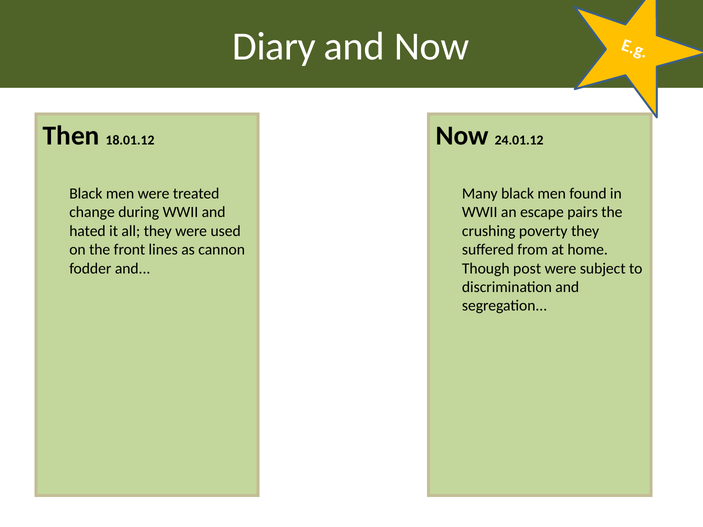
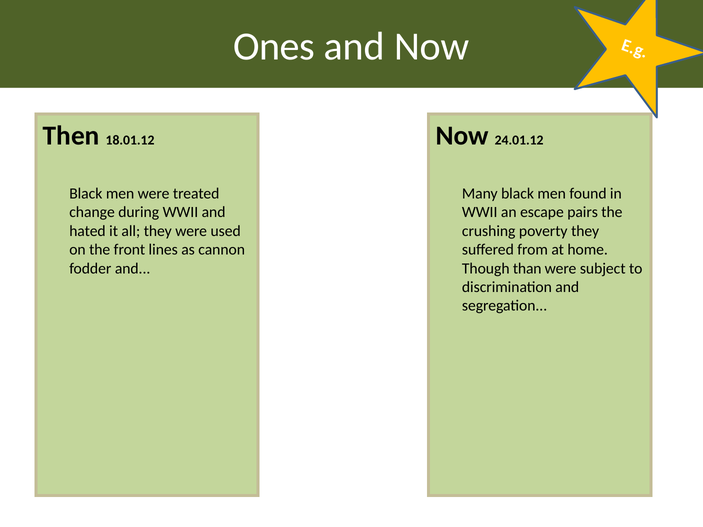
Diary: Diary -> Ones
post: post -> than
